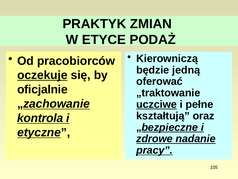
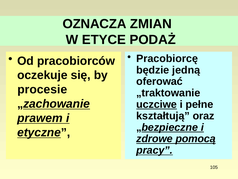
PRAKTYK: PRAKTYK -> OZNACZA
Kierowniczą: Kierowniczą -> Pracobiorcę
oczekuje underline: present -> none
oficjalnie: oficjalnie -> procesie
kontrola: kontrola -> prawem
nadanie: nadanie -> pomocą
